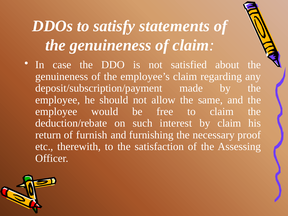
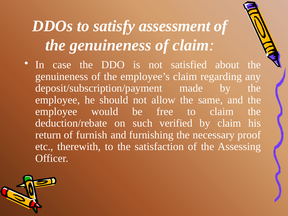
statements: statements -> assessment
interest: interest -> verified
